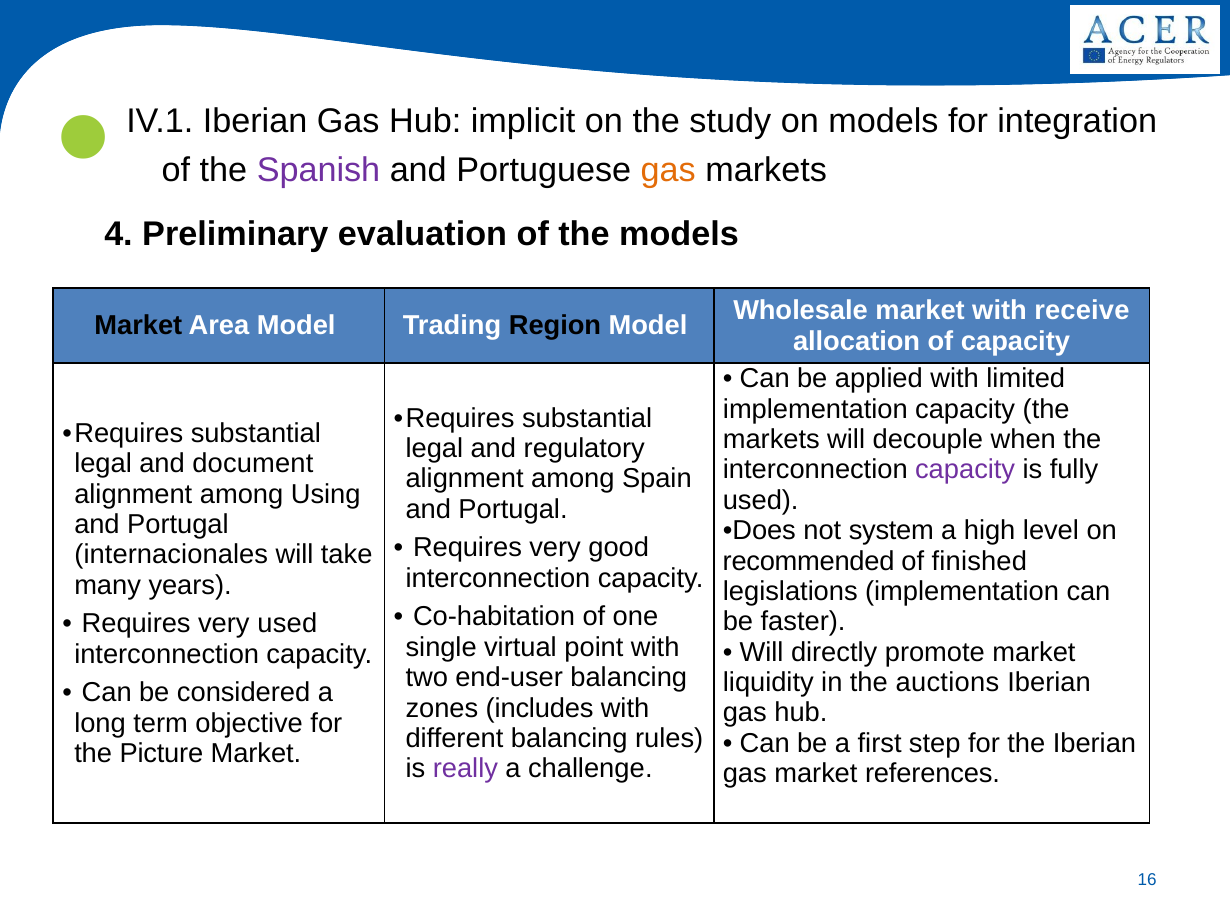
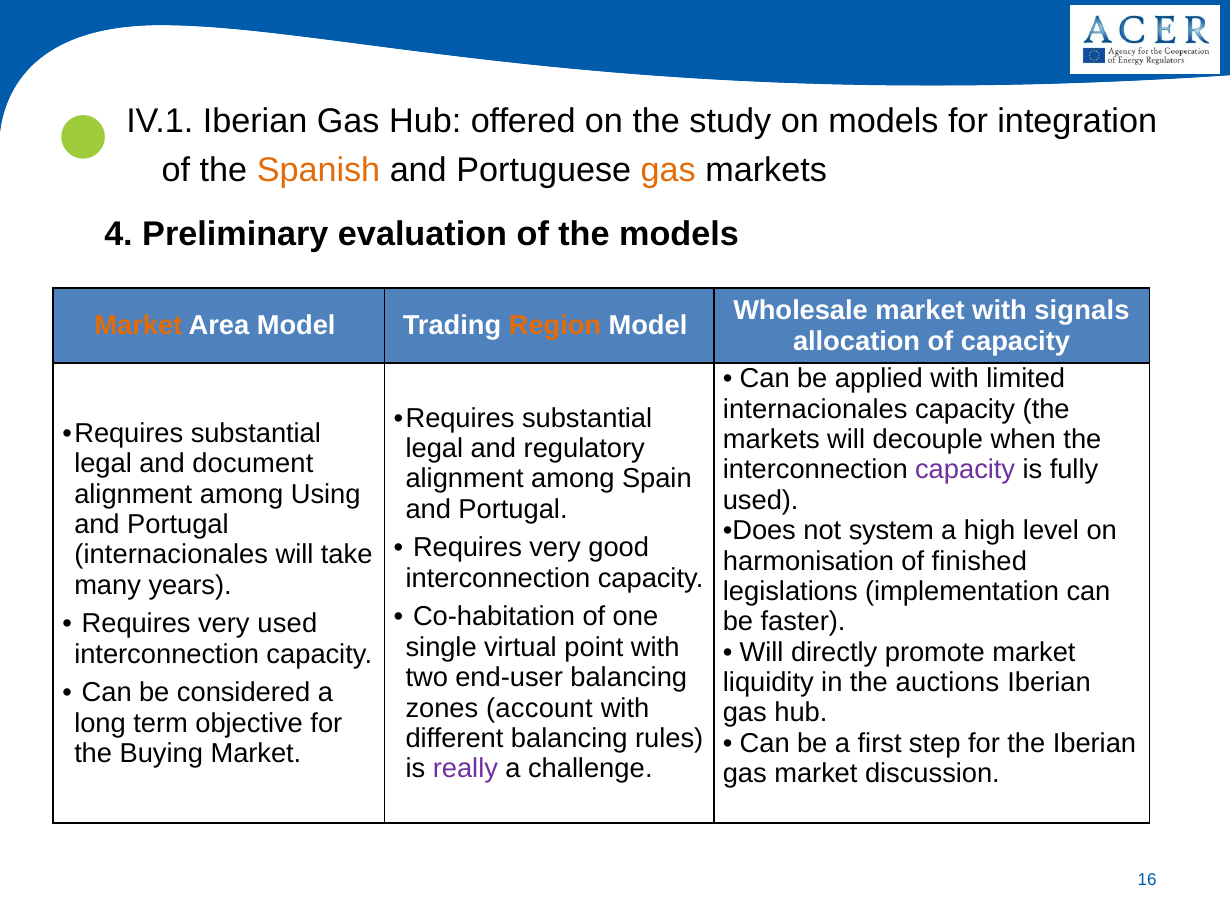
implicit: implicit -> offered
Spanish colour: purple -> orange
receive: receive -> signals
Market at (138, 326) colour: black -> orange
Region colour: black -> orange
implementation at (815, 409): implementation -> internacionales
recommended: recommended -> harmonisation
includes: includes -> account
Picture: Picture -> Buying
references: references -> discussion
